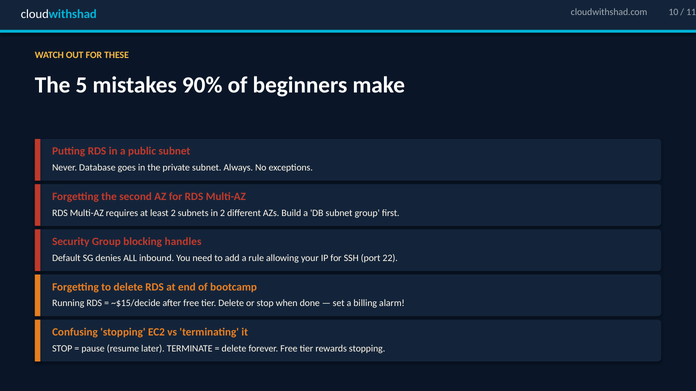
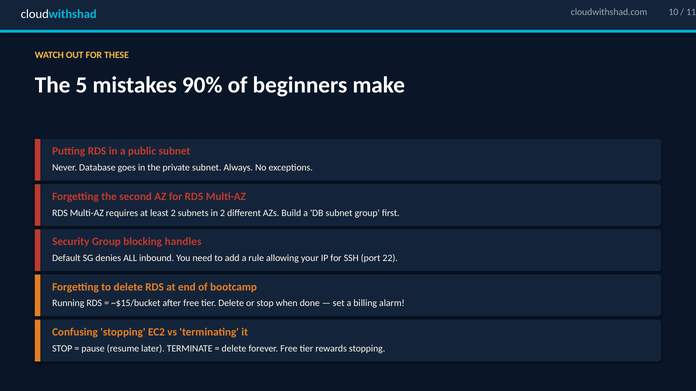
~$15/decide: ~$15/decide -> ~$15/bucket
